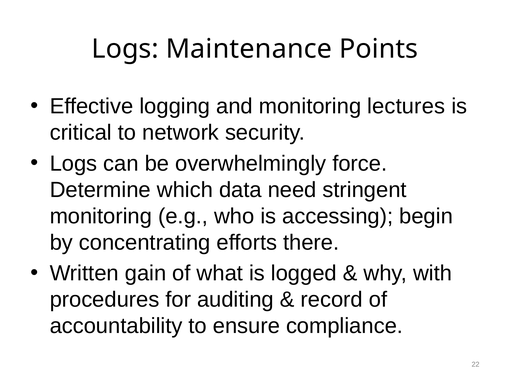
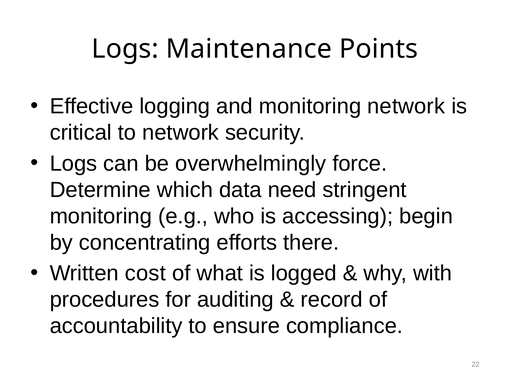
monitoring lectures: lectures -> network
gain: gain -> cost
